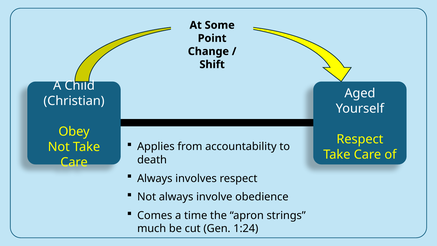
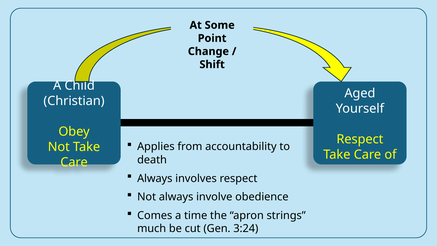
1:24: 1:24 -> 3:24
